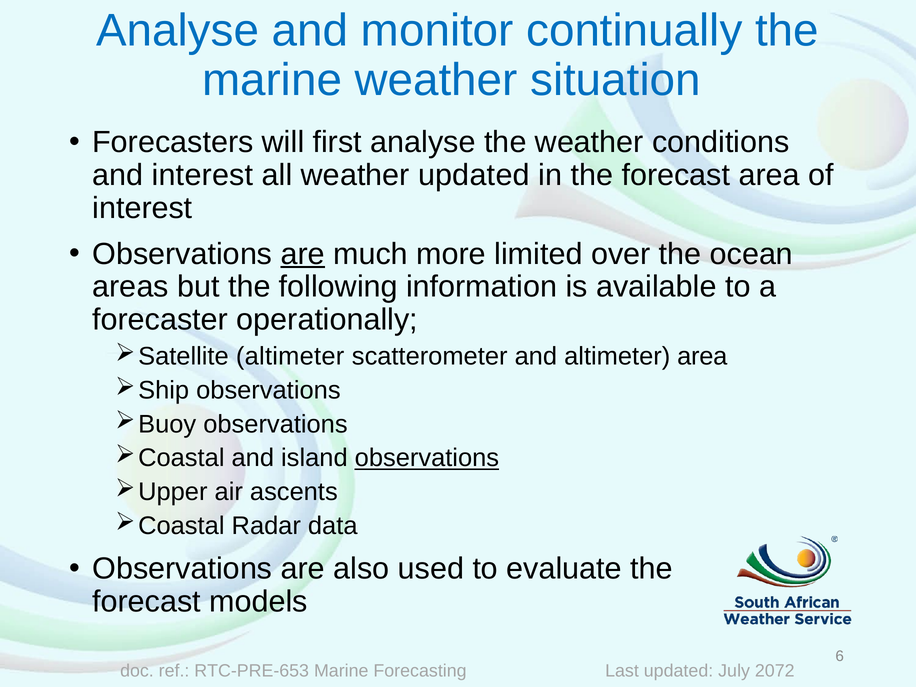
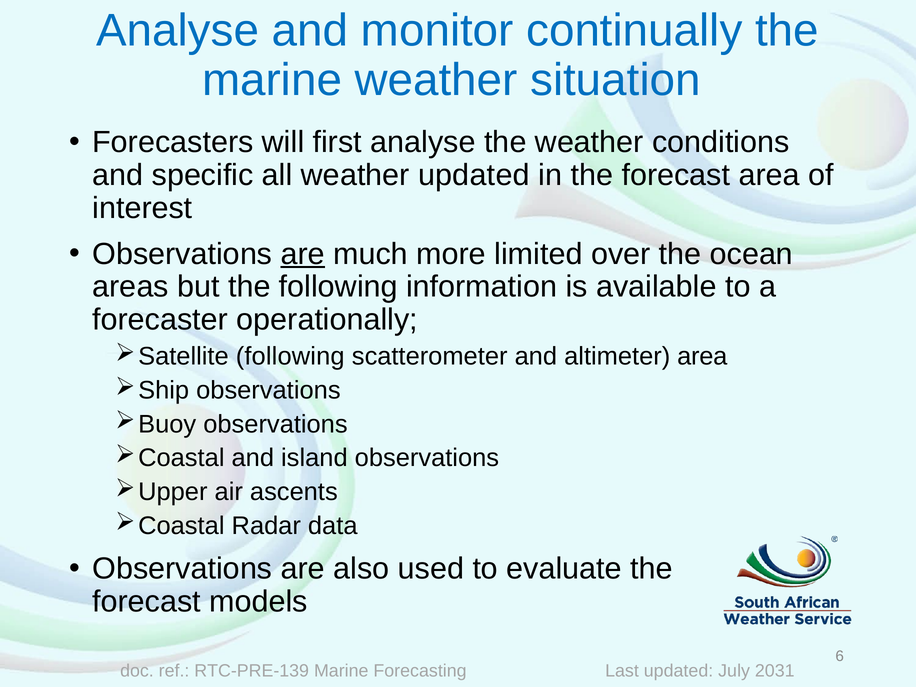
and interest: interest -> specific
altimeter at (290, 356): altimeter -> following
observations at (427, 458) underline: present -> none
RTC-PRE-653: RTC-PRE-653 -> RTC-PRE-139
2072: 2072 -> 2031
